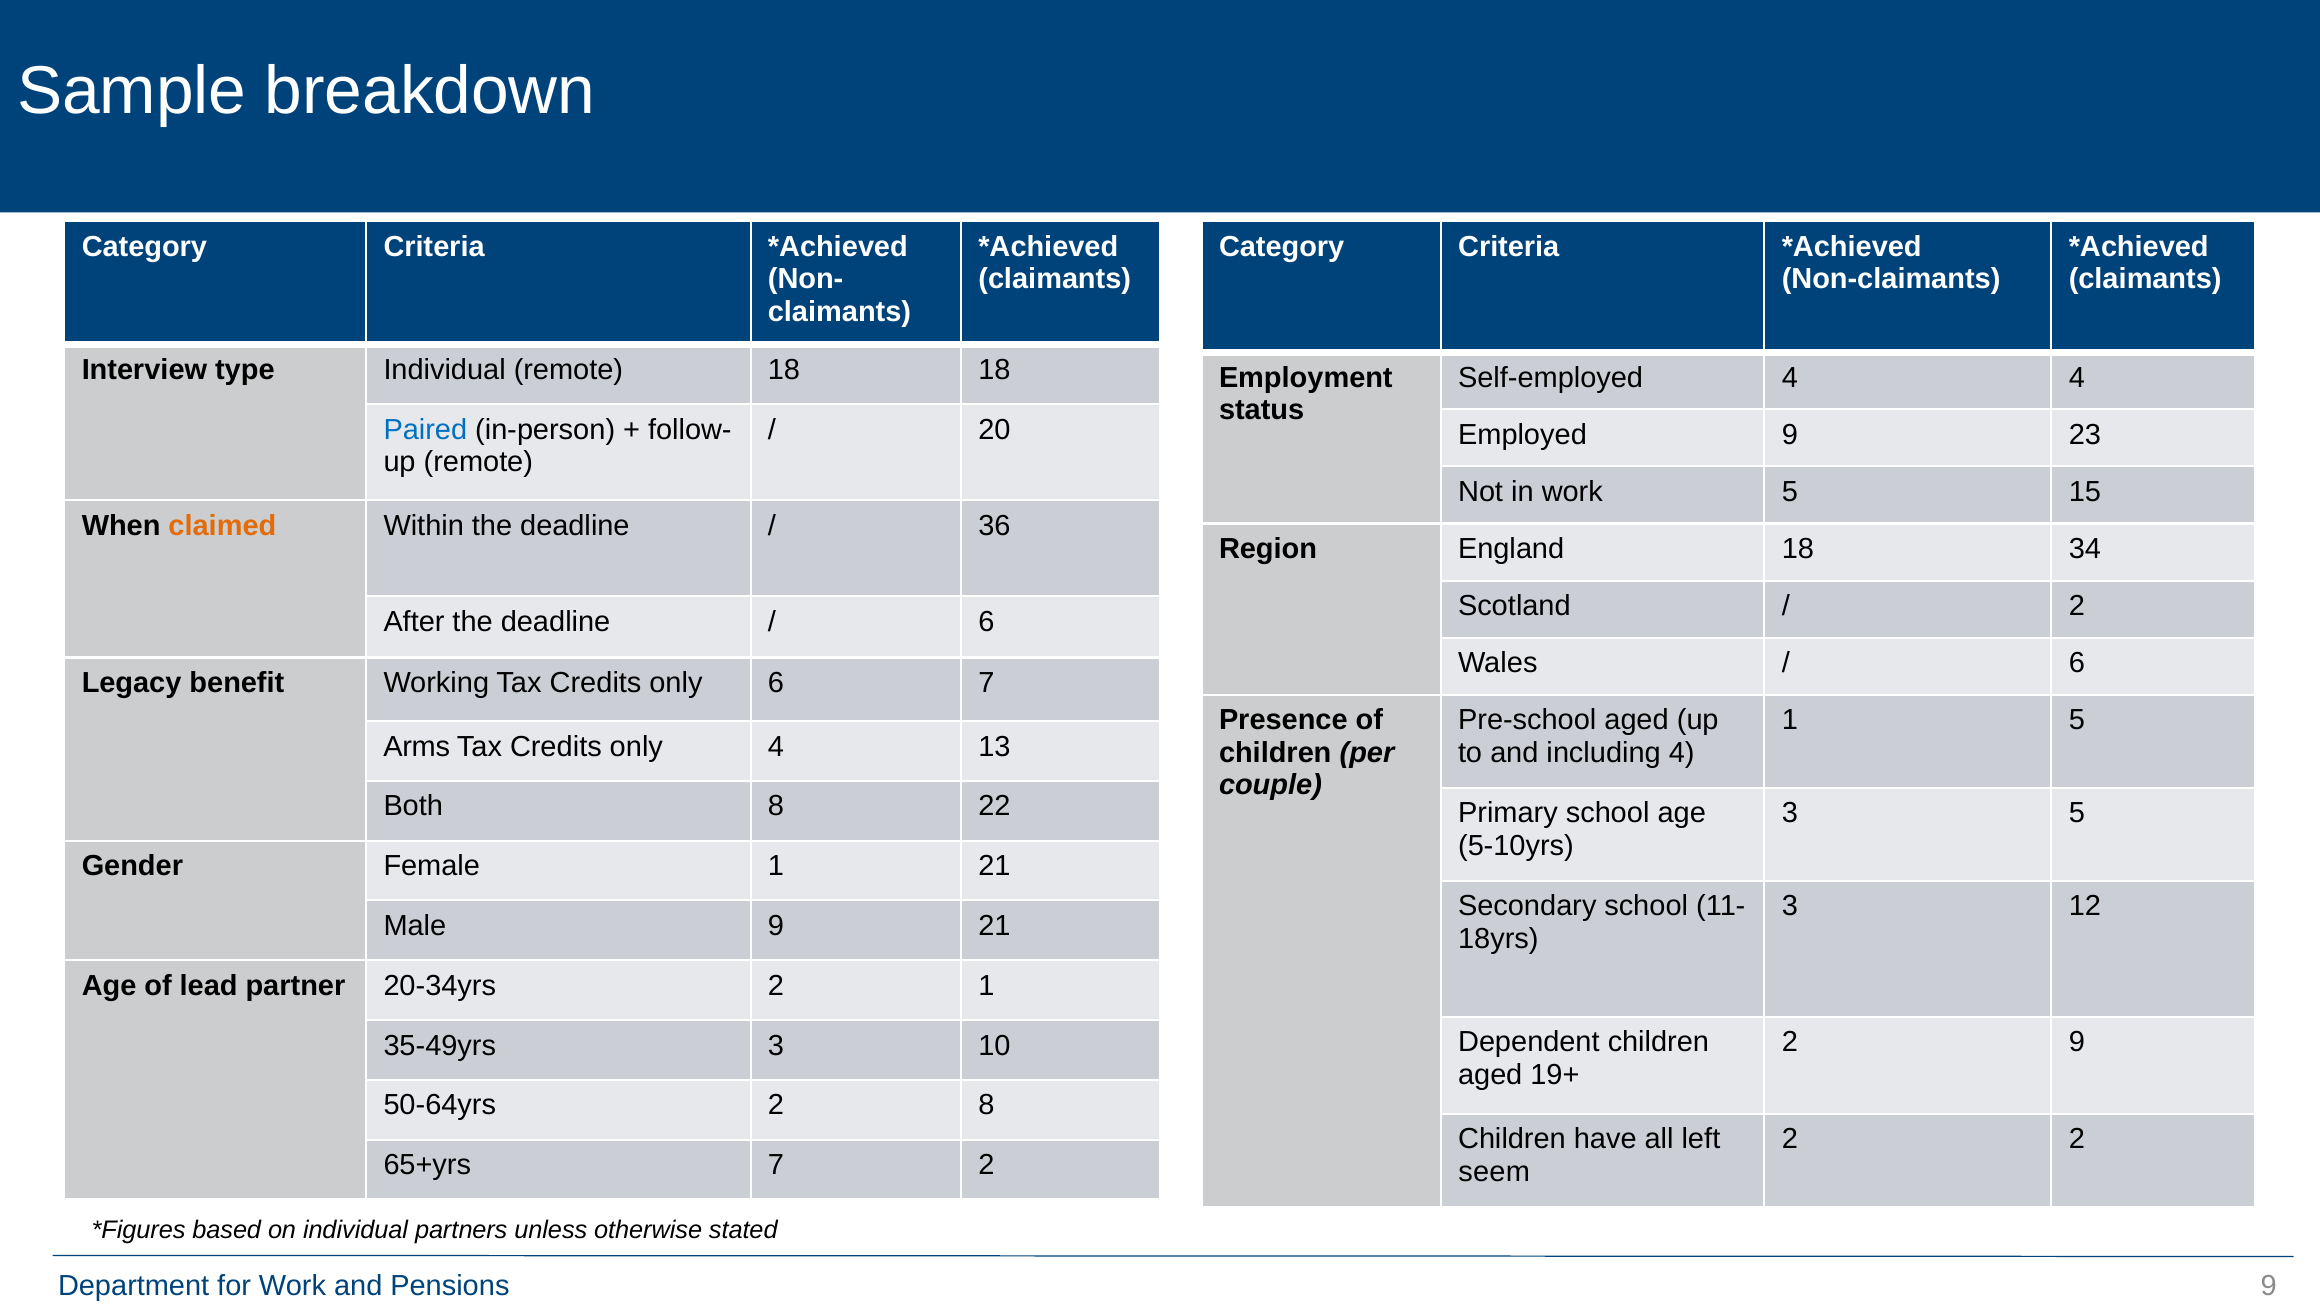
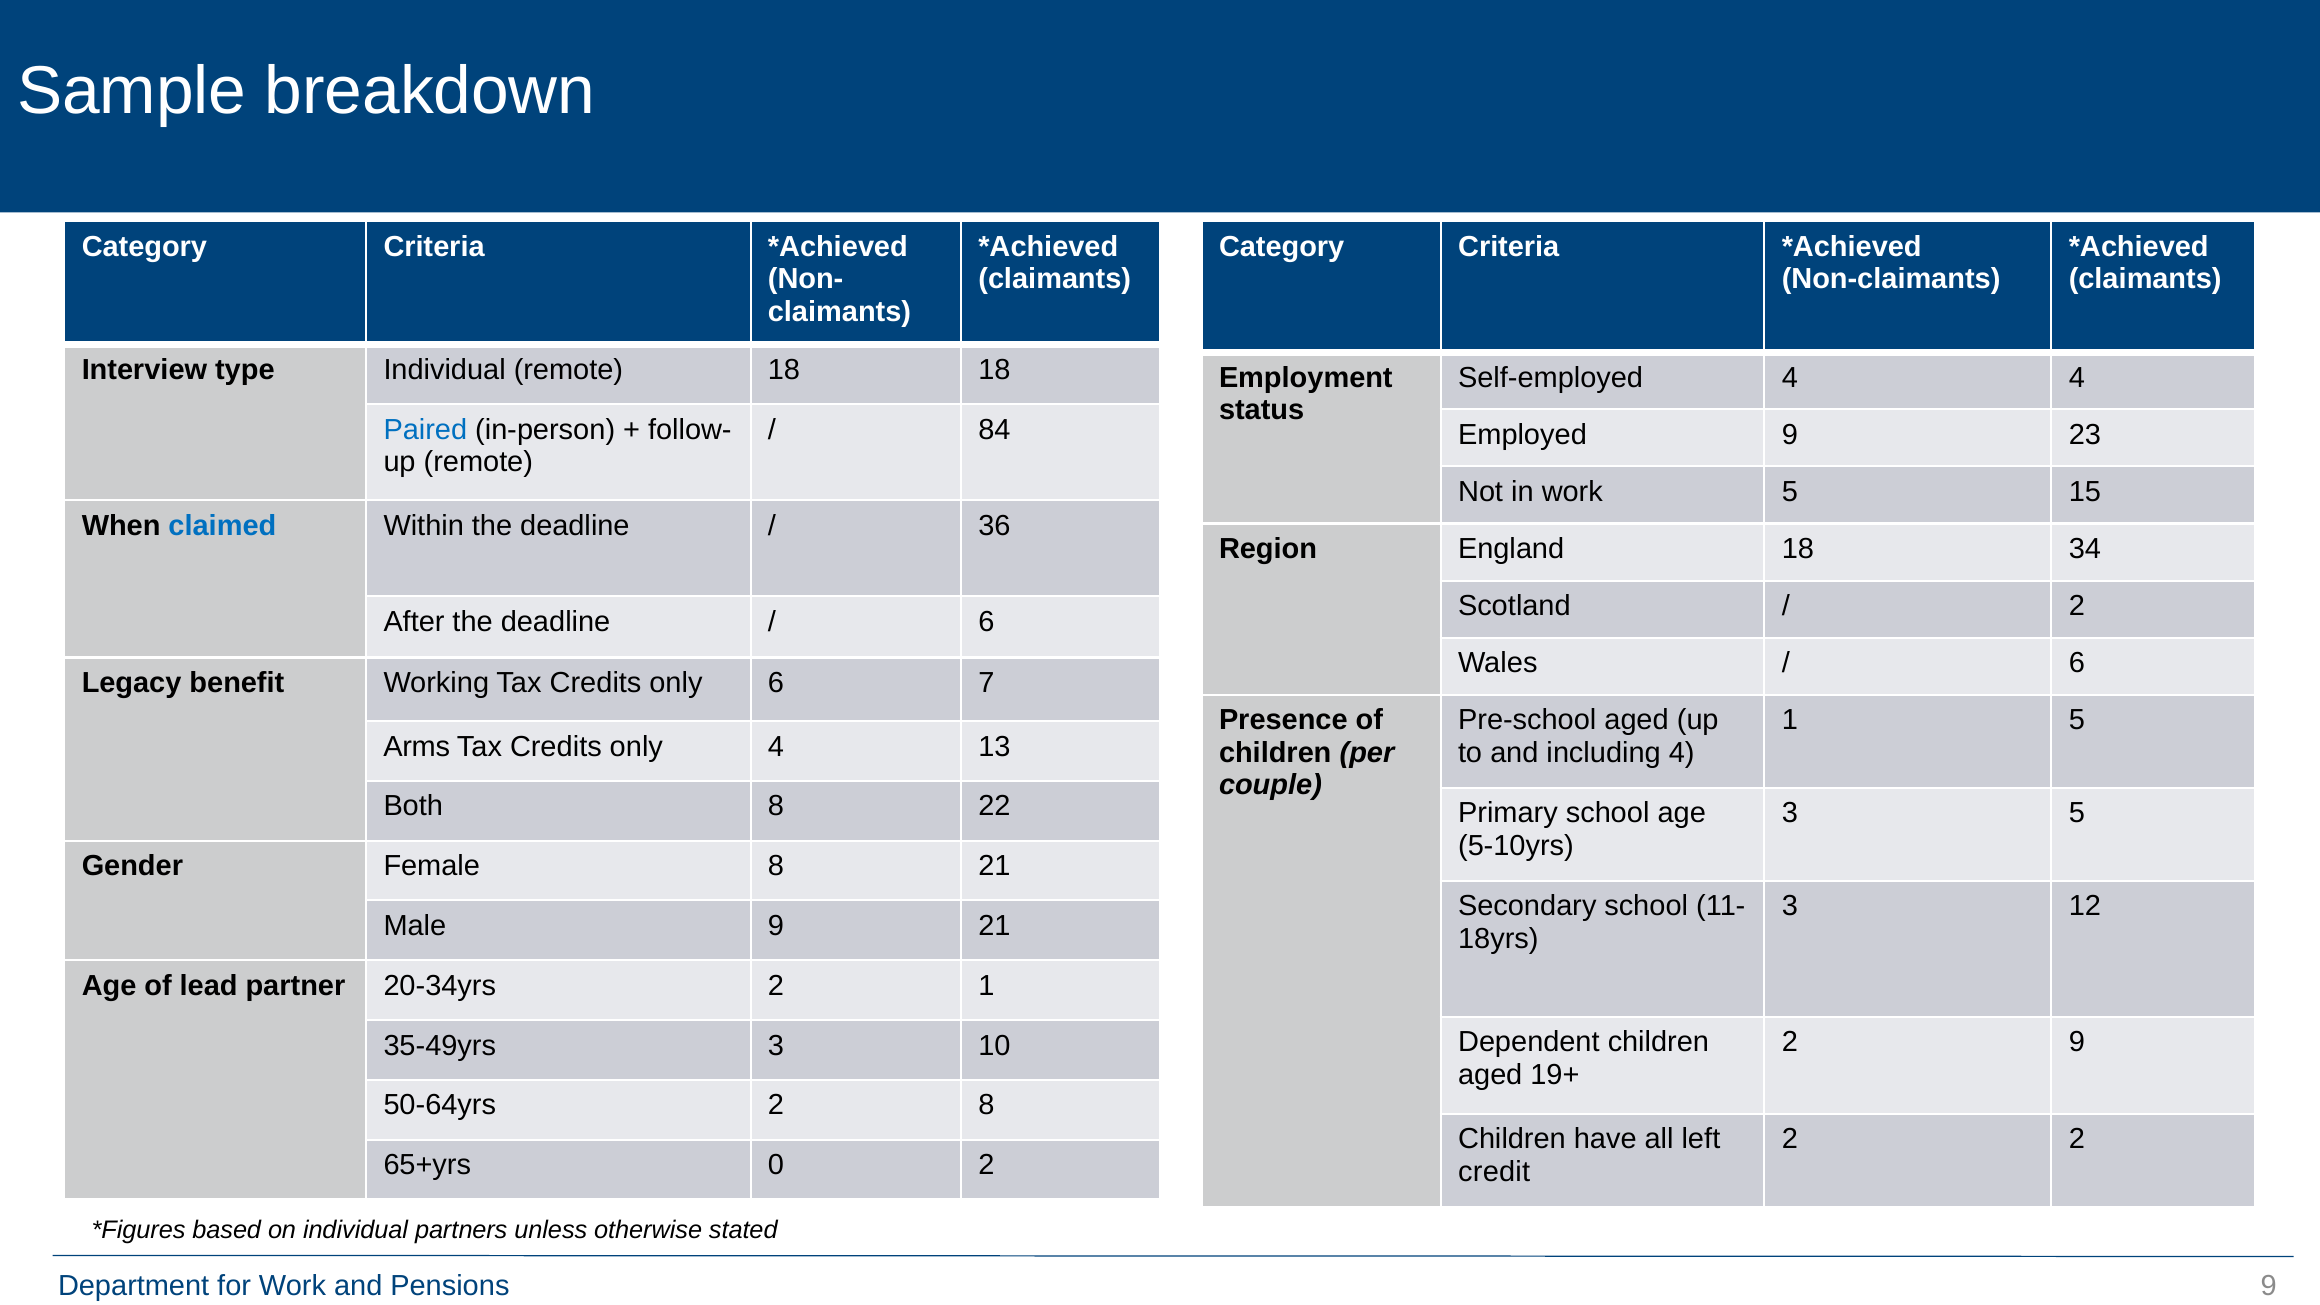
20: 20 -> 84
claimed colour: orange -> blue
Female 1: 1 -> 8
65+yrs 7: 7 -> 0
seem: seem -> credit
